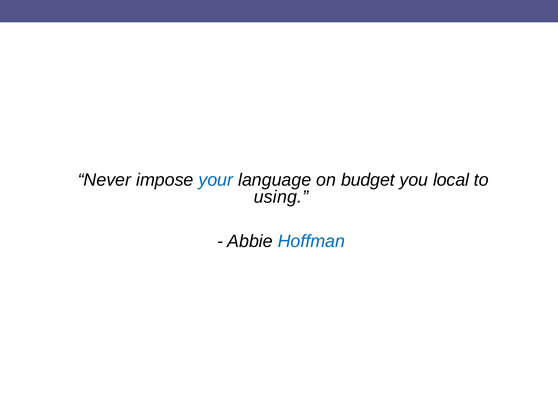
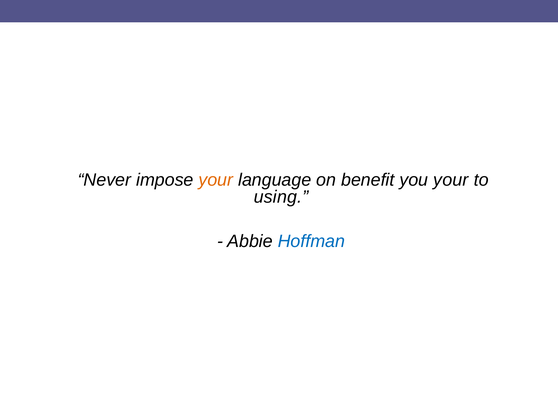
your at (216, 180) colour: blue -> orange
budget: budget -> benefit
you local: local -> your
